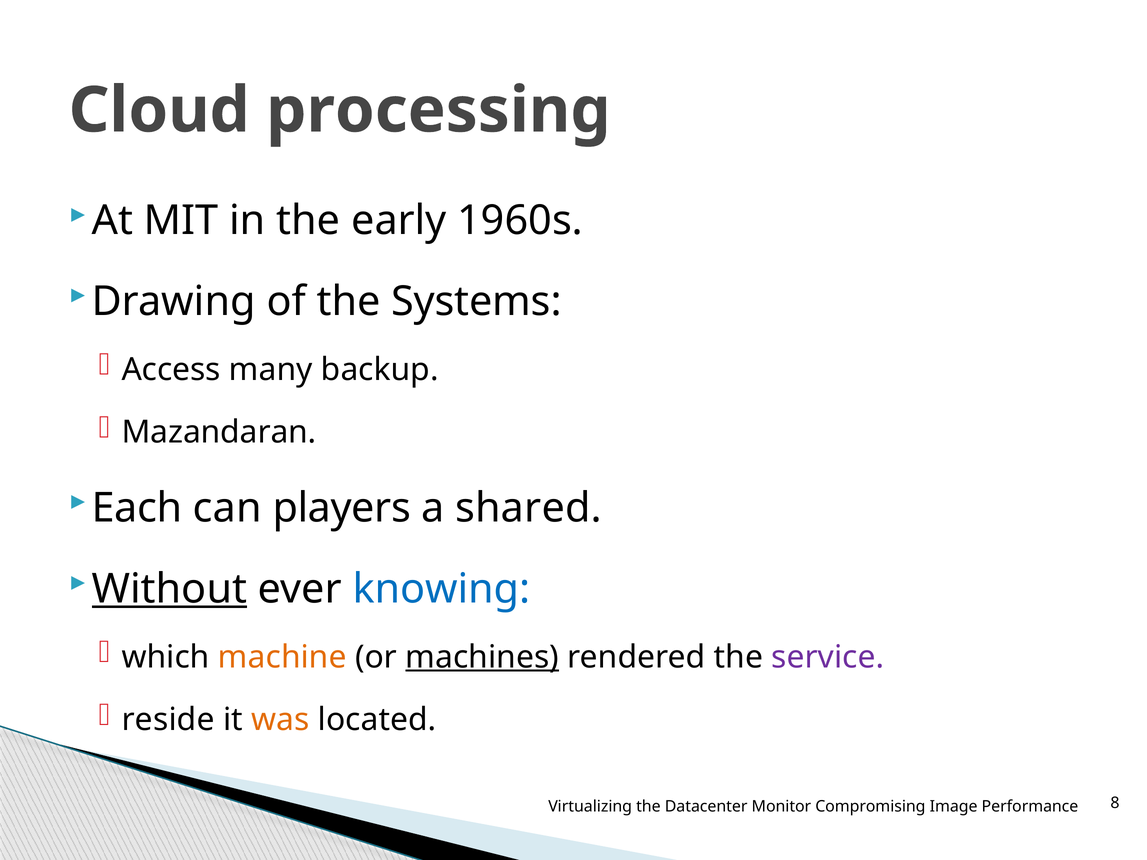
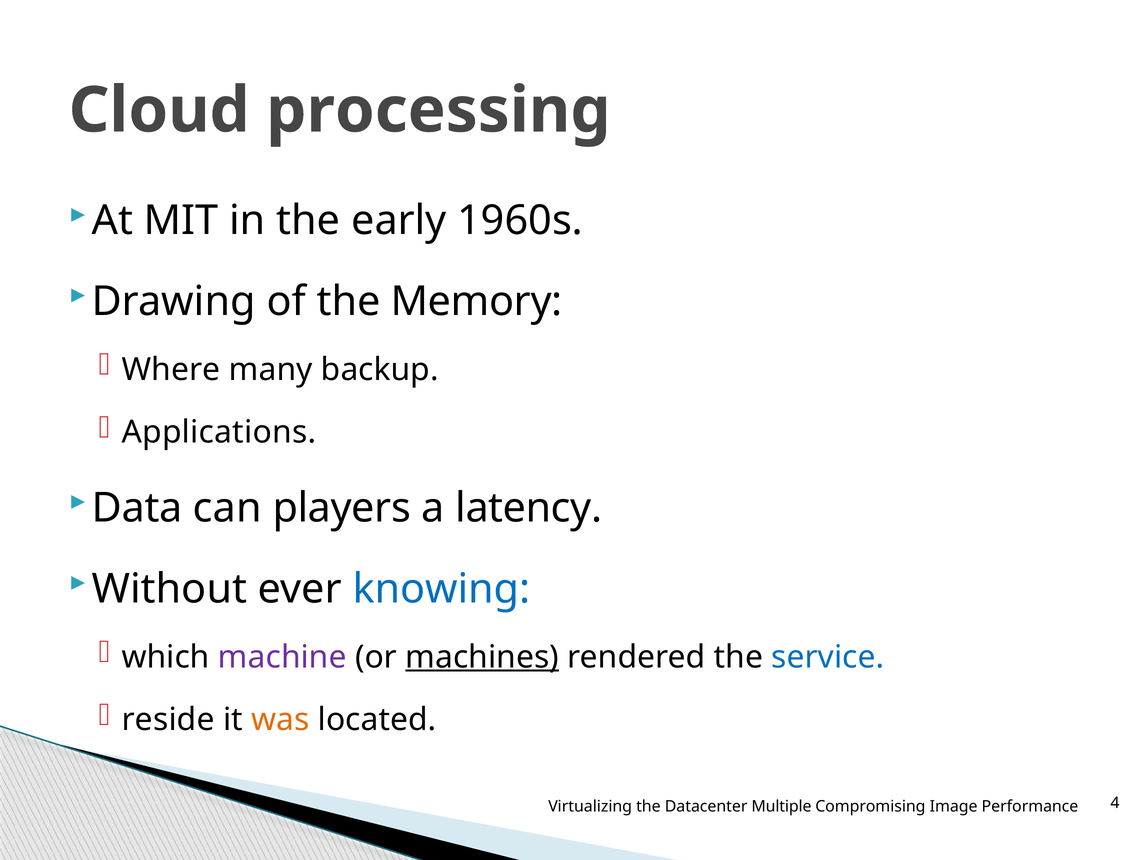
Systems: Systems -> Memory
Access: Access -> Where
Mazandaran: Mazandaran -> Applications
Each: Each -> Data
shared: shared -> latency
Without underline: present -> none
machine colour: orange -> purple
service colour: purple -> blue
Monitor: Monitor -> Multiple
8: 8 -> 4
